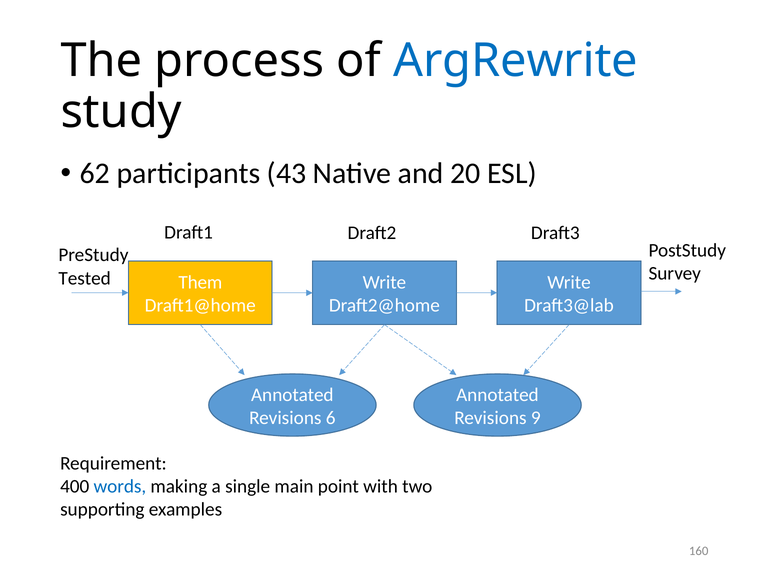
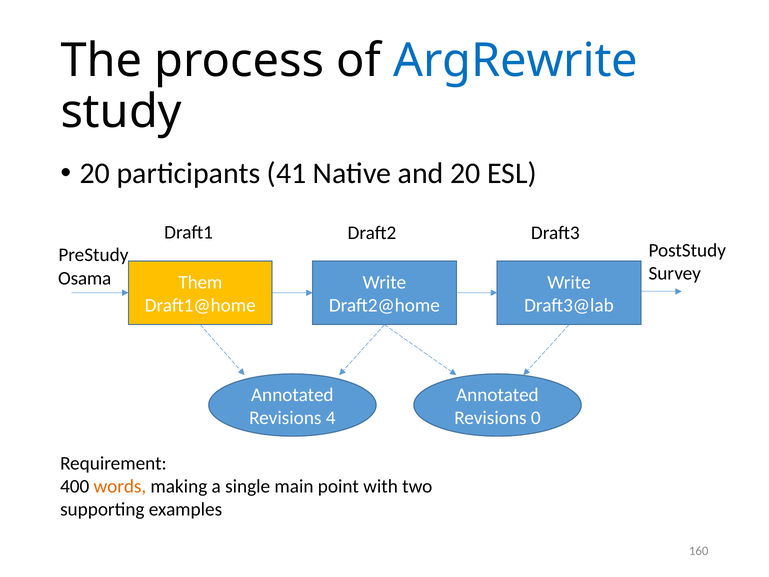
62 at (95, 173): 62 -> 20
43: 43 -> 41
Tested: Tested -> Osama
6: 6 -> 4
9: 9 -> 0
words colour: blue -> orange
